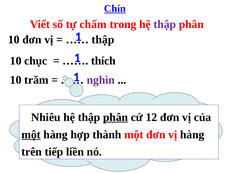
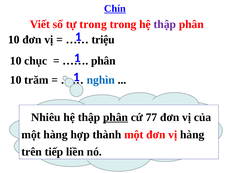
tự chấm: chấm -> trong
thập at (103, 39): thập -> triệu
thích at (103, 61): thích -> phân
nghìn colour: purple -> blue
12: 12 -> 77
một at (31, 134) underline: present -> none
